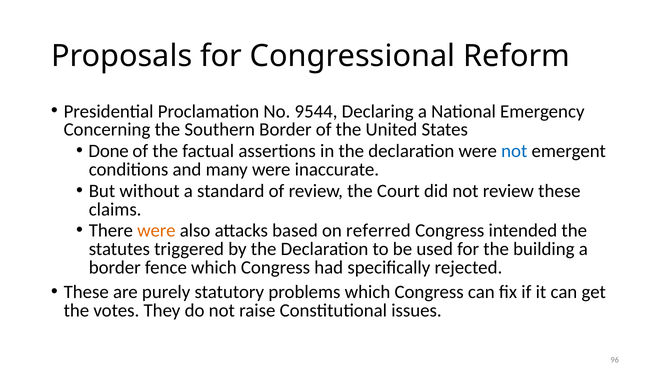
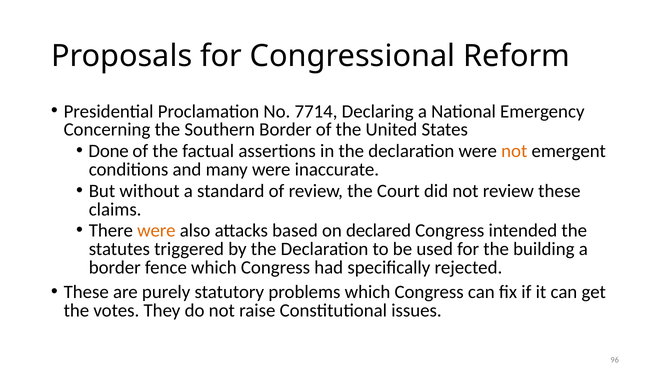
9544: 9544 -> 7714
not at (514, 151) colour: blue -> orange
referred: referred -> declared
